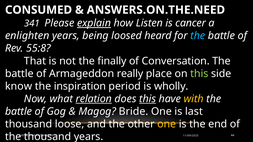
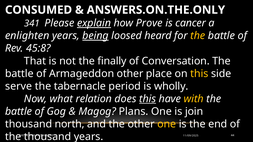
ANSWERS.ON.THE.NEED: ANSWERS.ON.THE.NEED -> ANSWERS.ON.THE.ONLY
Listen: Listen -> Prove
being underline: none -> present
the at (198, 36) colour: light blue -> yellow
55:8: 55:8 -> 45:8
Armageddon really: really -> other
this at (199, 74) colour: light green -> yellow
know: know -> serve
inspiration: inspiration -> tabernacle
relation underline: present -> none
Bride: Bride -> Plans
last: last -> join
loose: loose -> north
